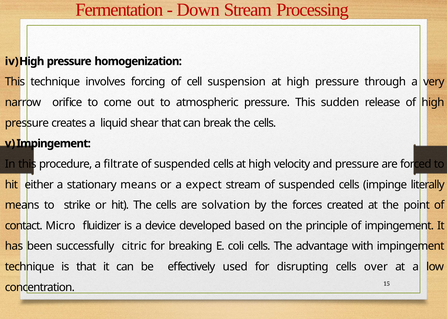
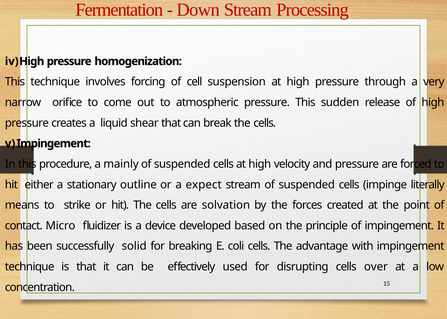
filtrate: filtrate -> mainly
stationary means: means -> outline
citric: citric -> solid
